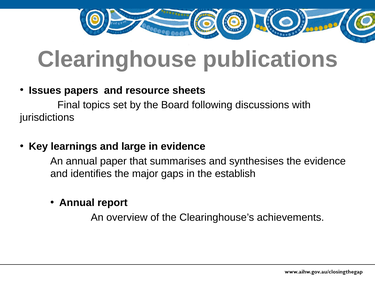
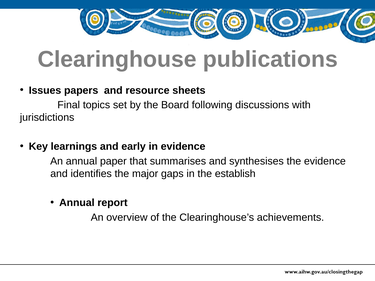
large: large -> early
